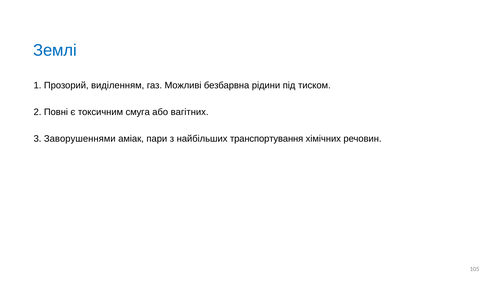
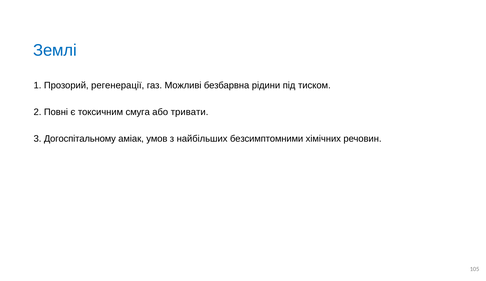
виділенням: виділенням -> регенерації
вагітних: вагітних -> тривати
Заворушеннями: Заворушеннями -> Догоспітальному
пари: пари -> умов
транспортування: транспортування -> безсимптомними
